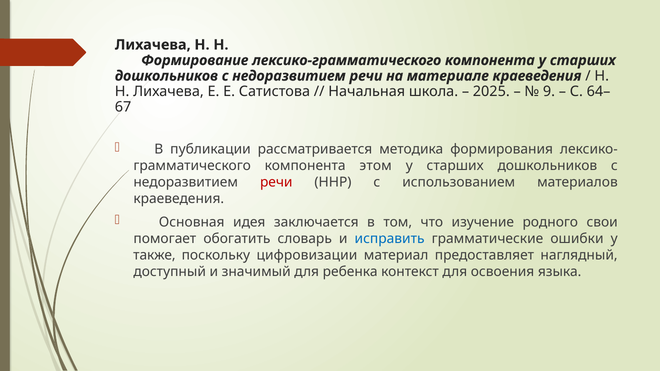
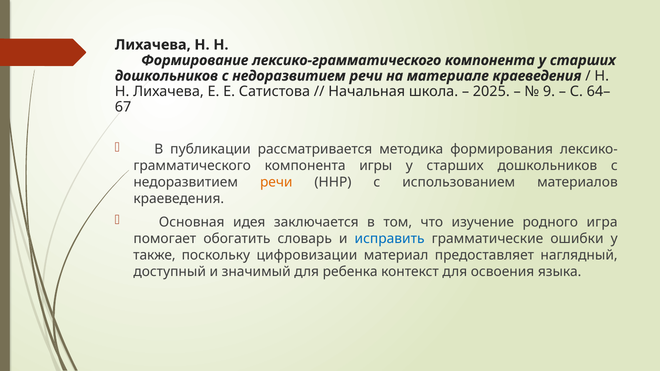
этом: этом -> игры
речи colour: red -> orange
свои: свои -> игра
